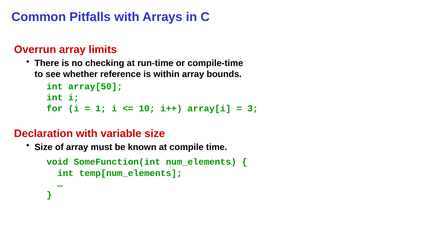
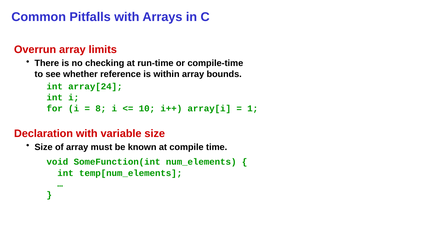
array[50: array[50 -> array[24
1: 1 -> 8
3: 3 -> 1
